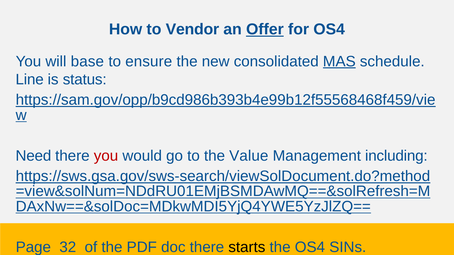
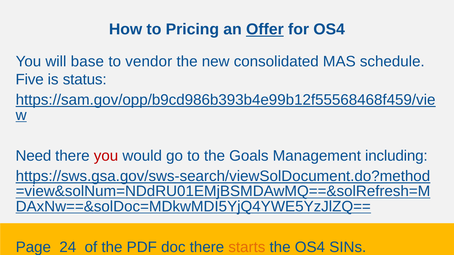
Vendor: Vendor -> Pricing
ensure: ensure -> vendor
MAS underline: present -> none
Line: Line -> Five
Value: Value -> Goals
32: 32 -> 24
starts colour: black -> orange
